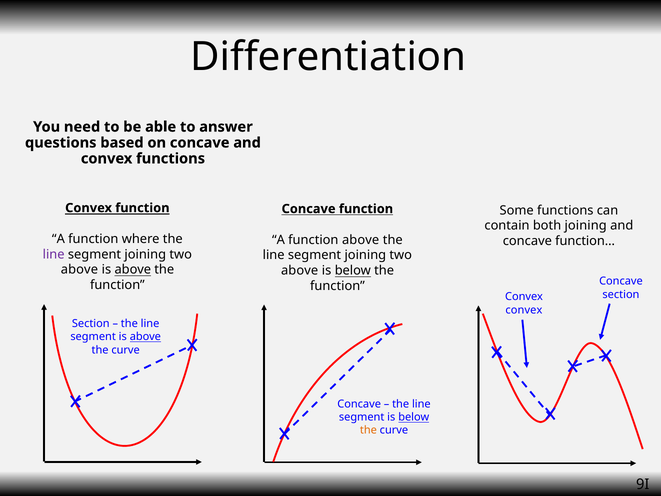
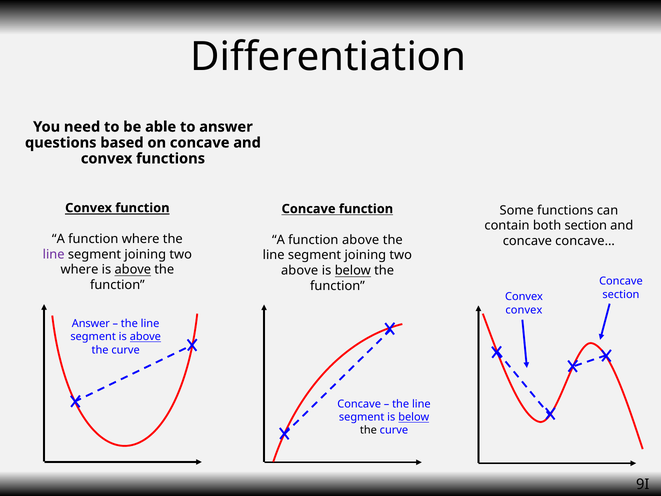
both joining: joining -> section
function…: function… -> concave…
above at (79, 270): above -> where
Section at (91, 323): Section -> Answer
the at (368, 430) colour: orange -> black
